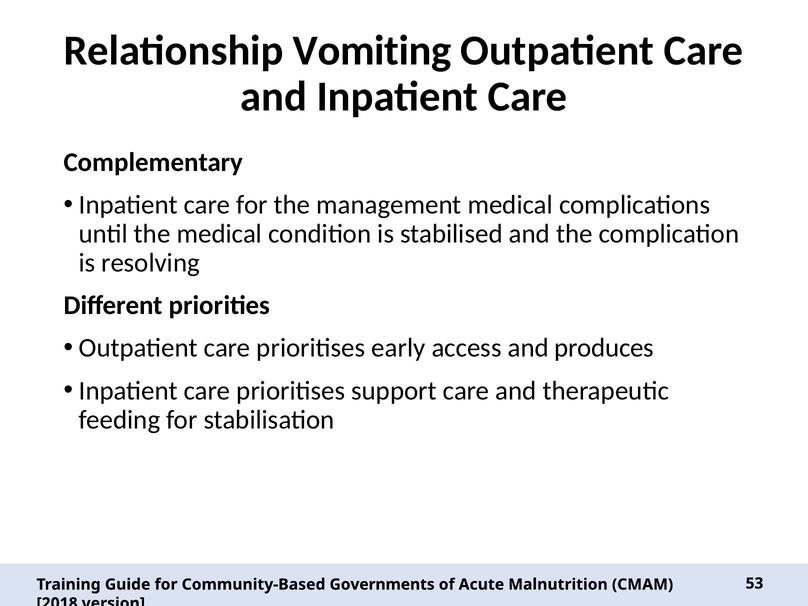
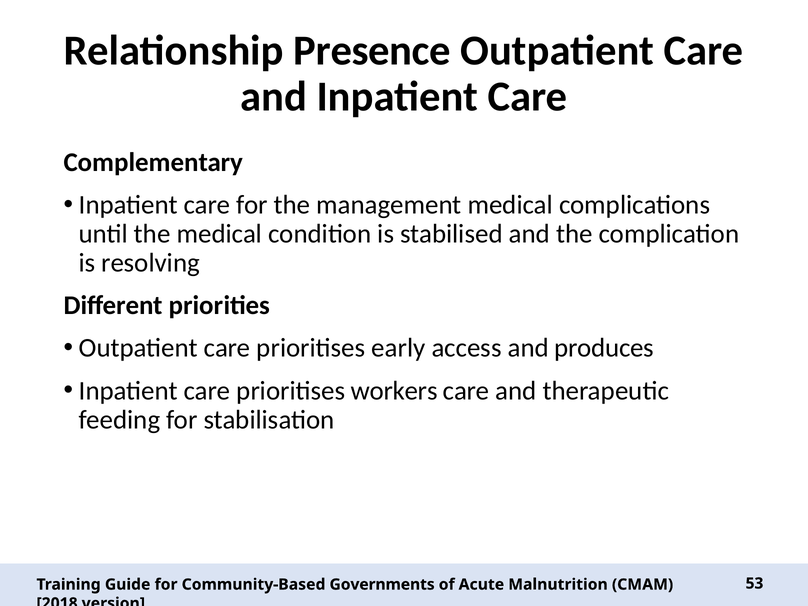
Vomiting: Vomiting -> Presence
support: support -> workers
